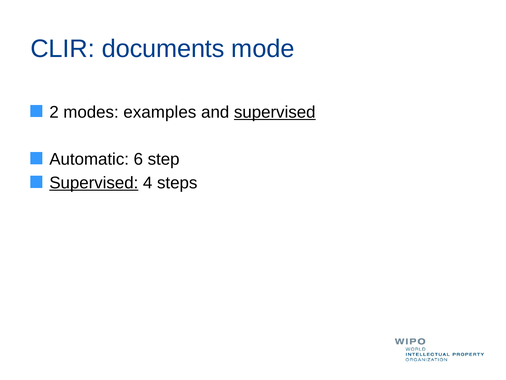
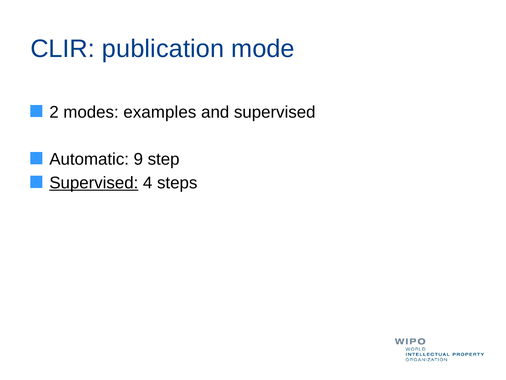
documents: documents -> publication
supervised at (275, 112) underline: present -> none
6: 6 -> 9
